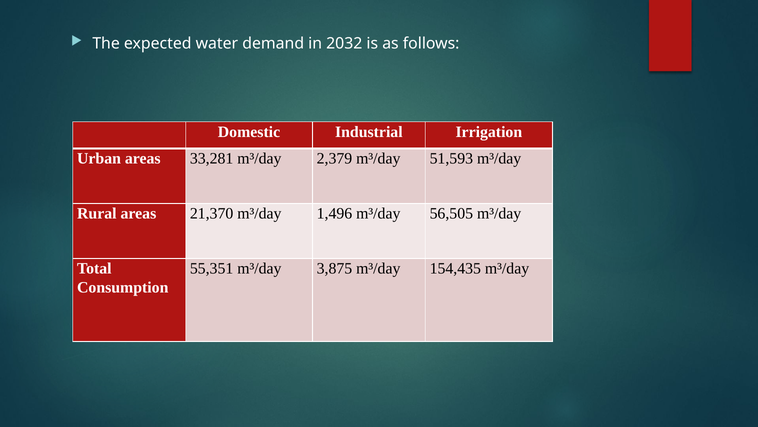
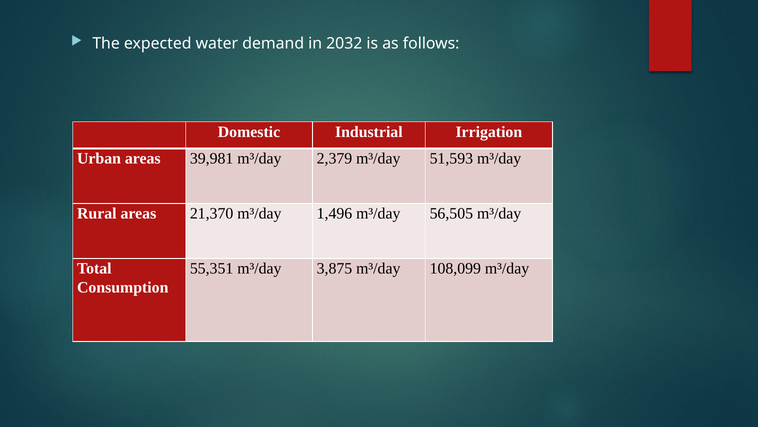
33,281: 33,281 -> 39,981
154,435: 154,435 -> 108,099
